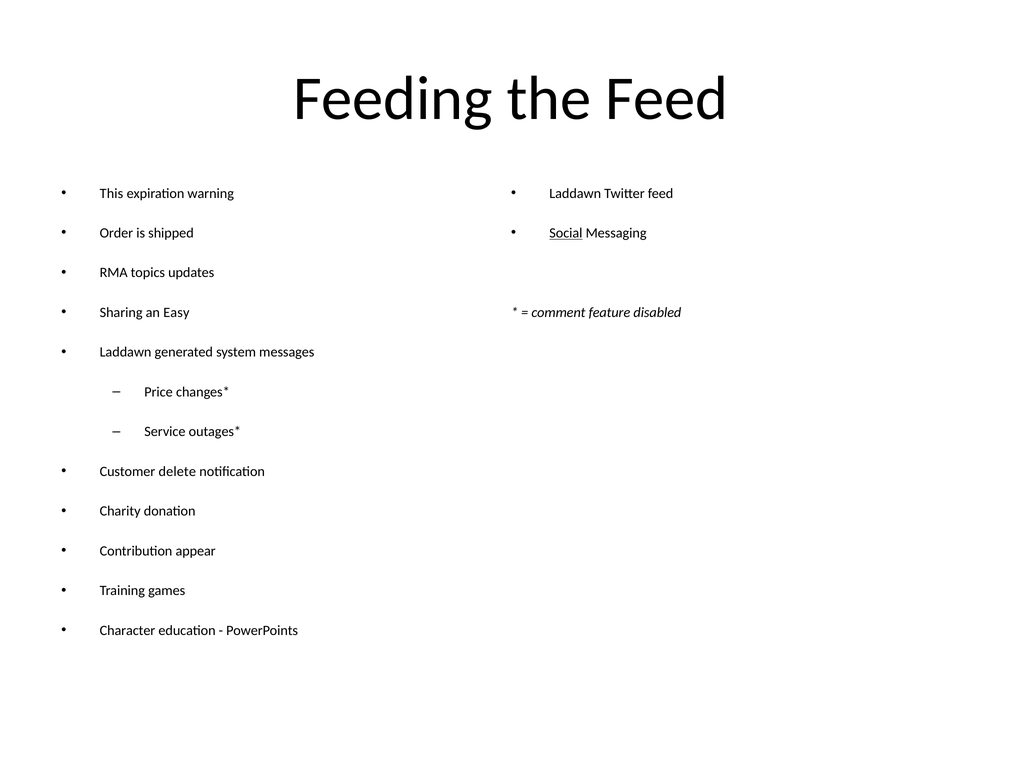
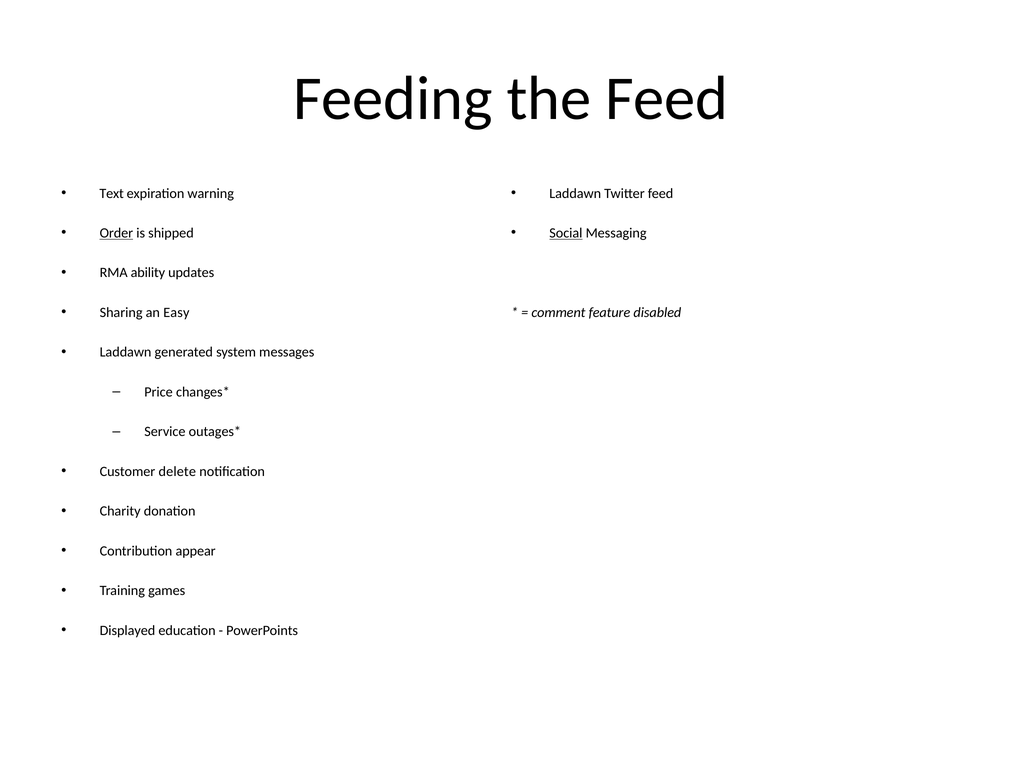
This: This -> Text
Order underline: none -> present
topics: topics -> ability
Character: Character -> Displayed
